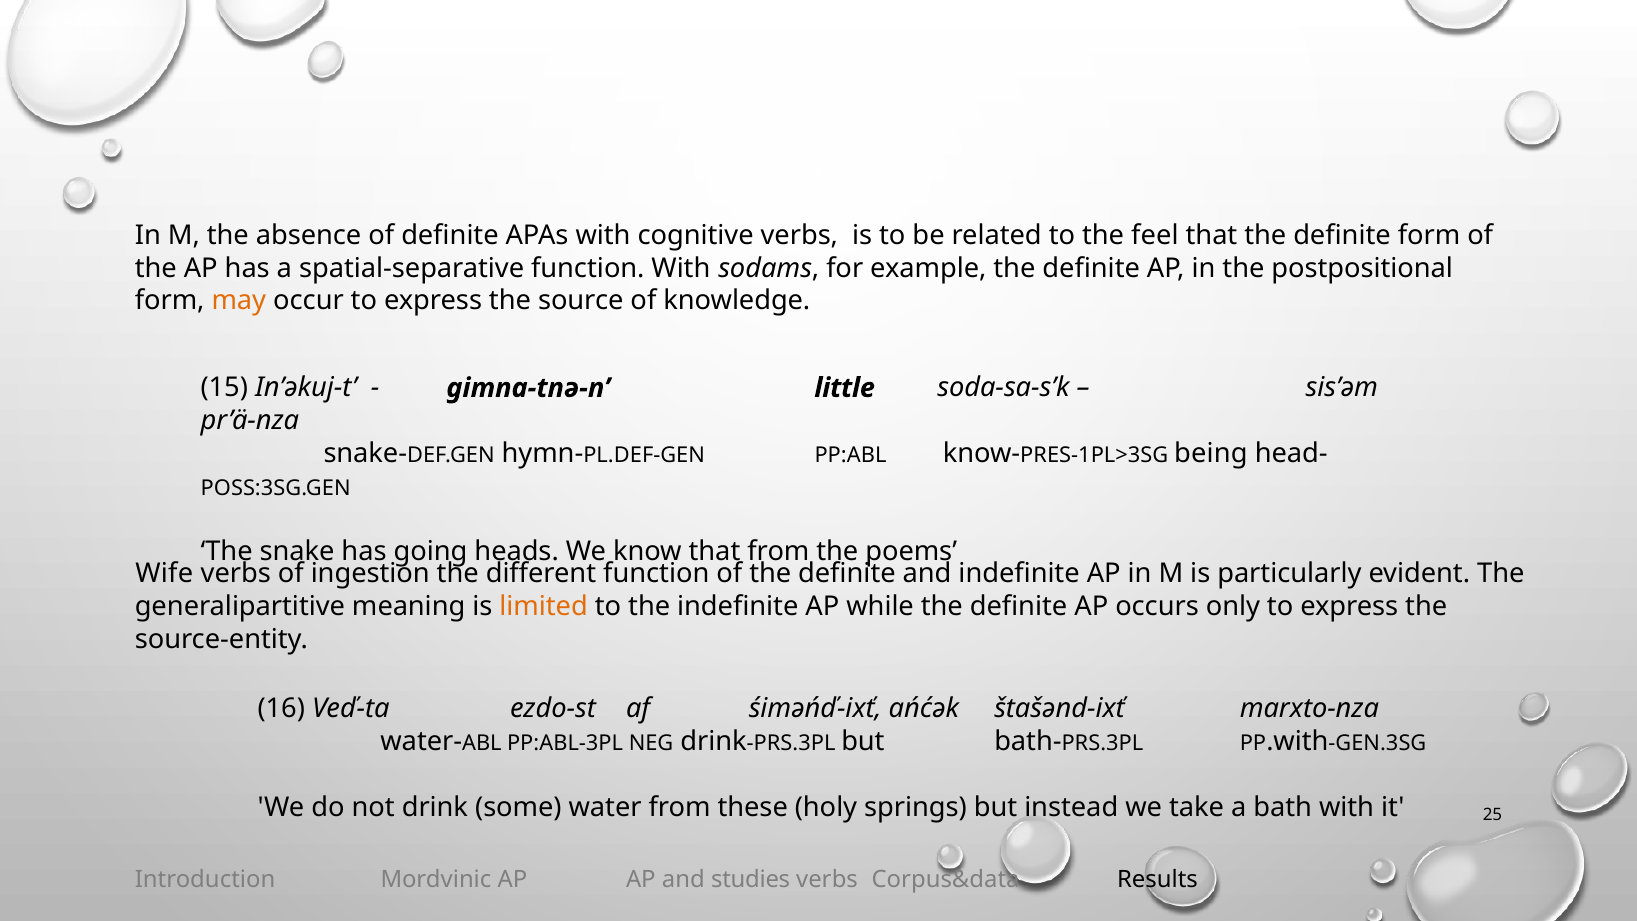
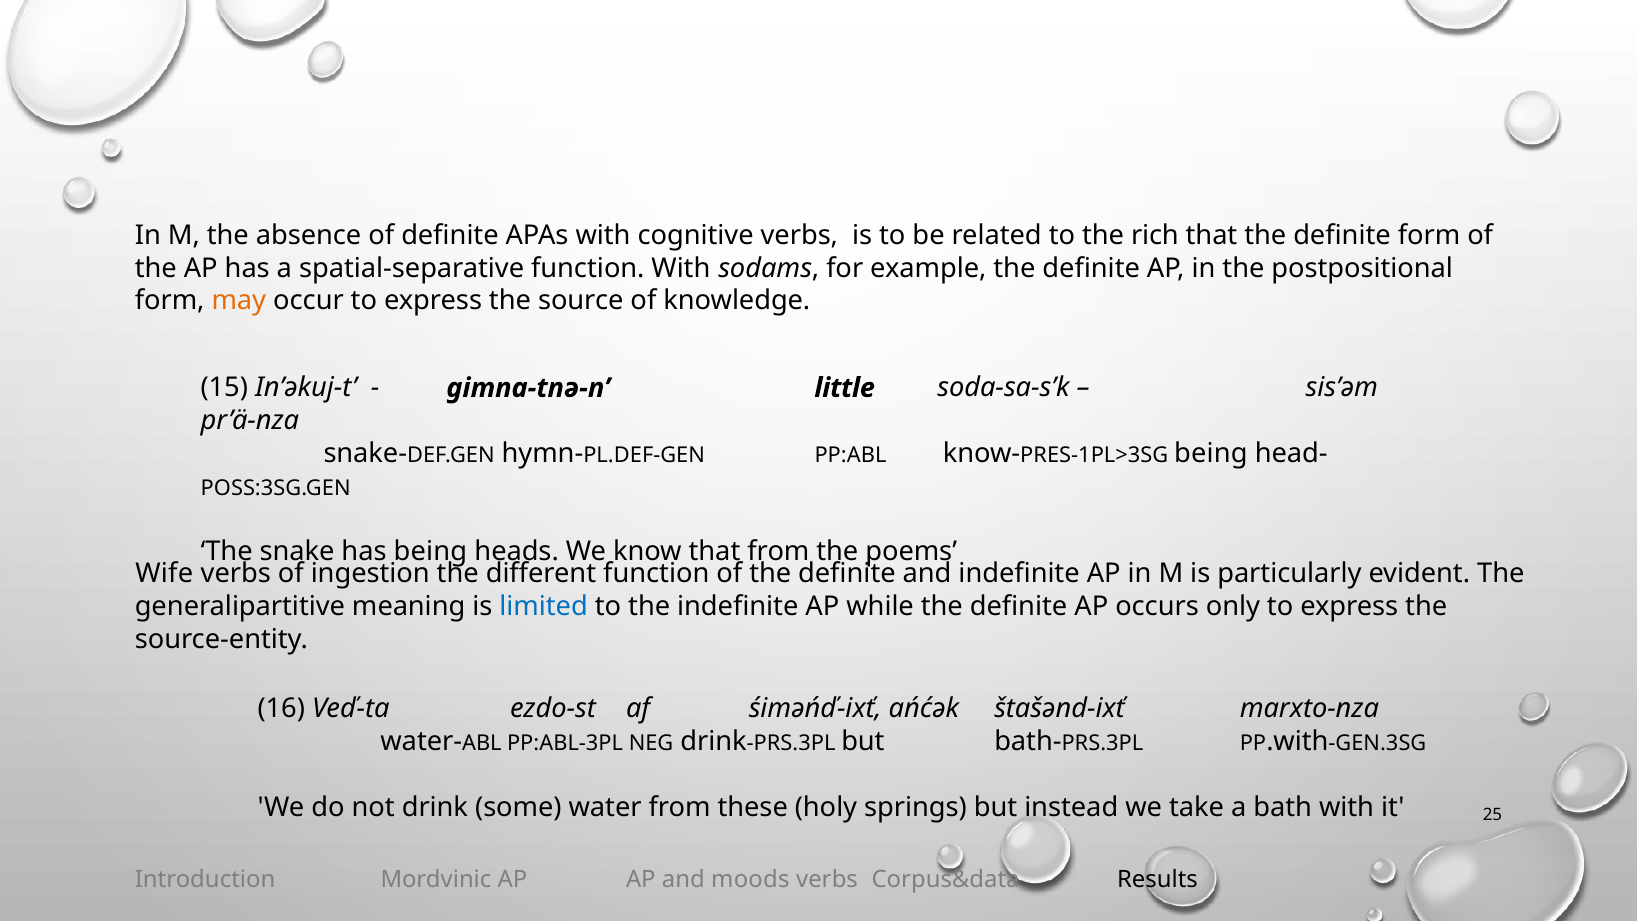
feel: feel -> rich
has going: going -> being
limited colour: orange -> blue
studies: studies -> moods
